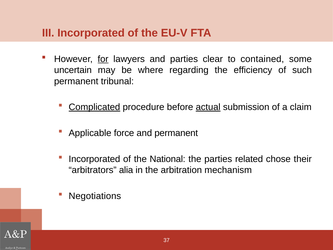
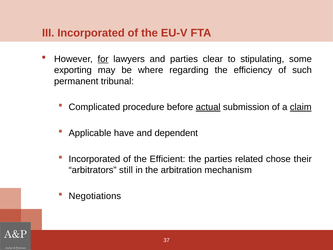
contained: contained -> stipulating
uncertain: uncertain -> exporting
Complicated underline: present -> none
claim underline: none -> present
force: force -> have
and permanent: permanent -> dependent
National: National -> Efficient
alia: alia -> still
